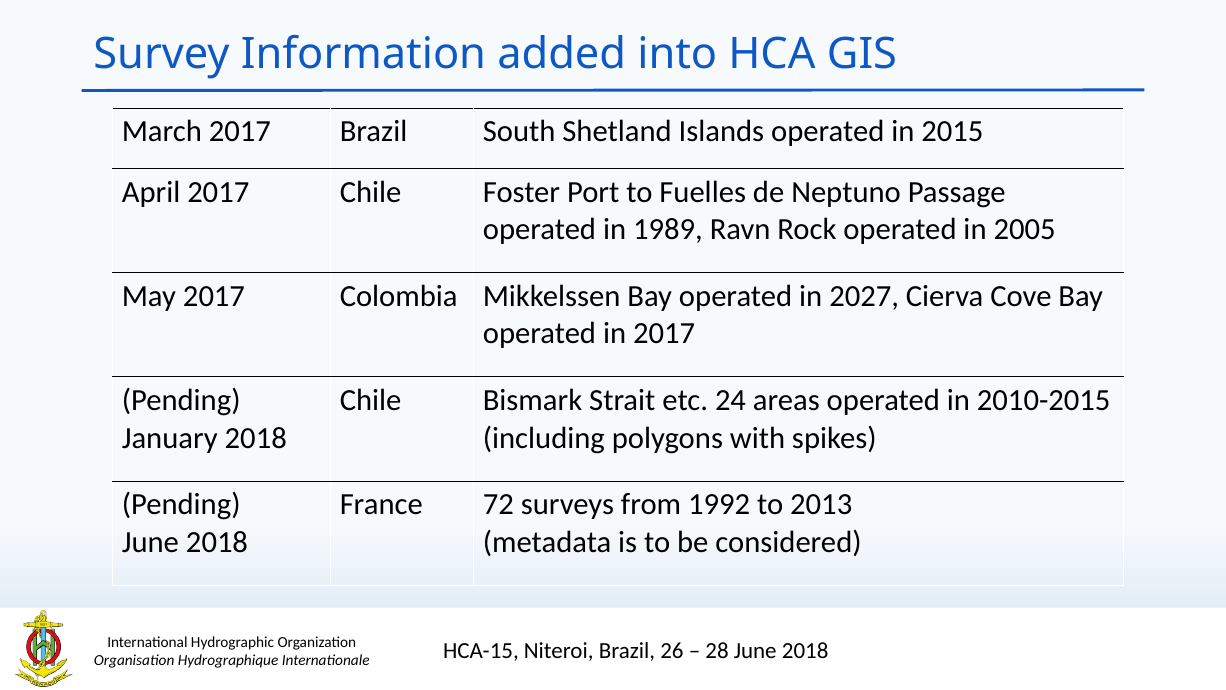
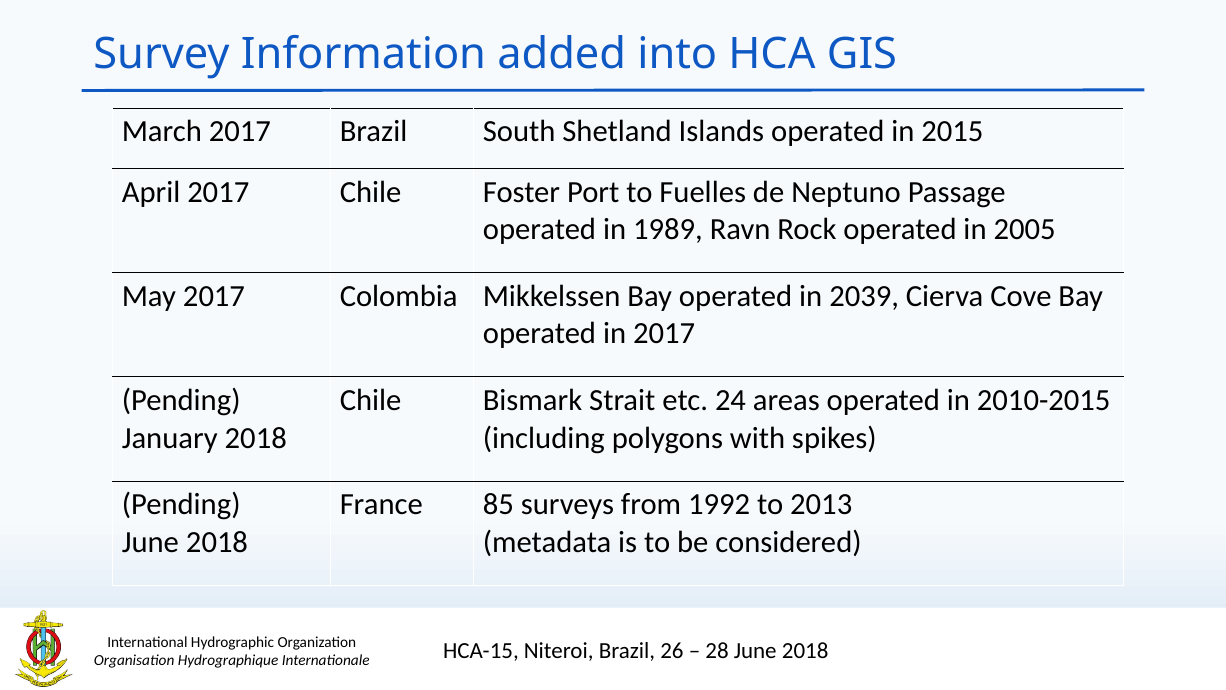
2027: 2027 -> 2039
72: 72 -> 85
